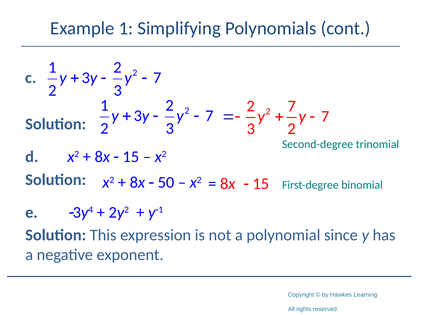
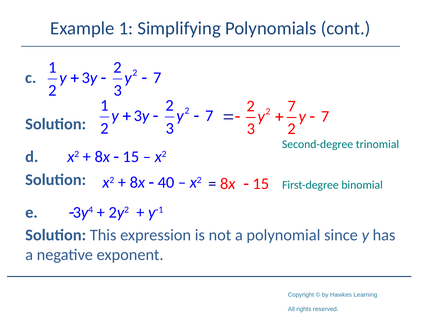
50: 50 -> 40
